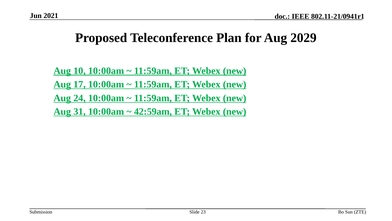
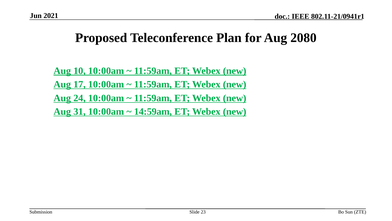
2029: 2029 -> 2080
42:59am: 42:59am -> 14:59am
